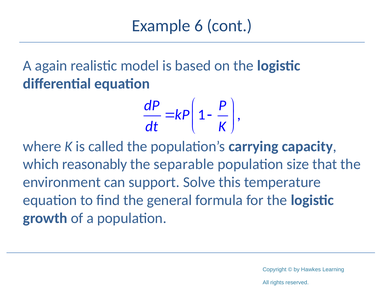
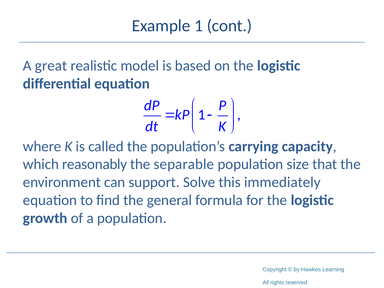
Example 6: 6 -> 1
again: again -> great
temperature: temperature -> immediately
